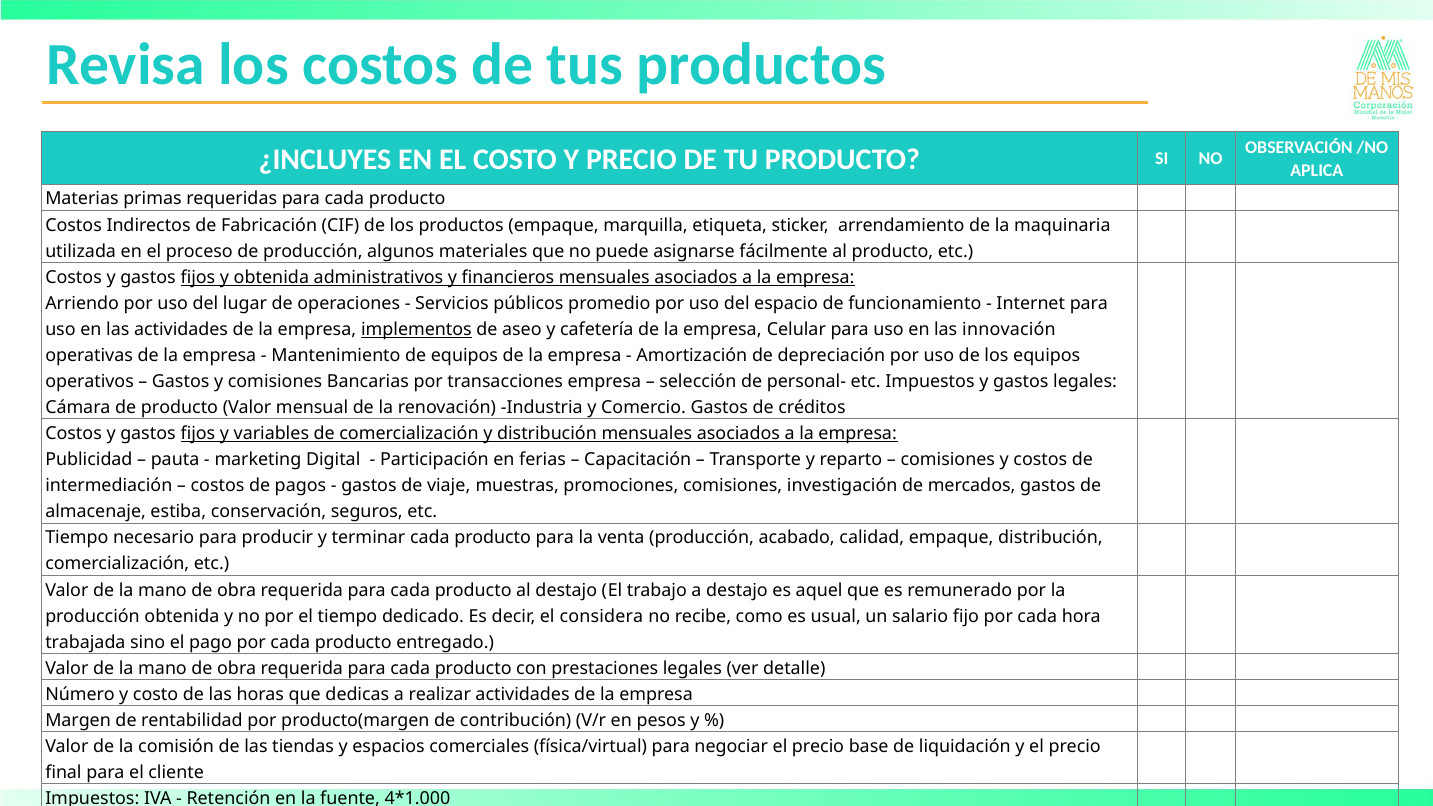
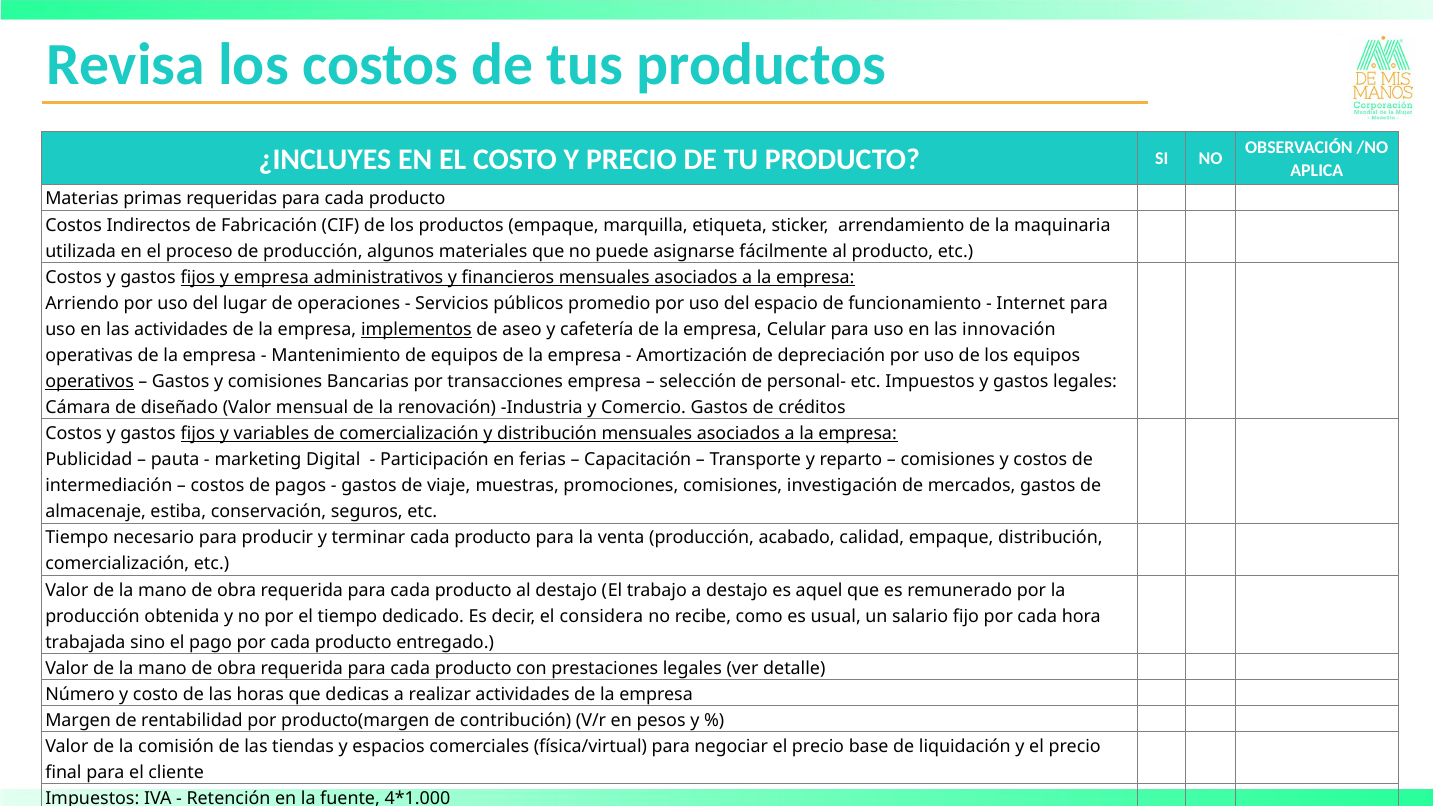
y obtenida: obtenida -> empresa
operativos underline: none -> present
de producto: producto -> diseñado
